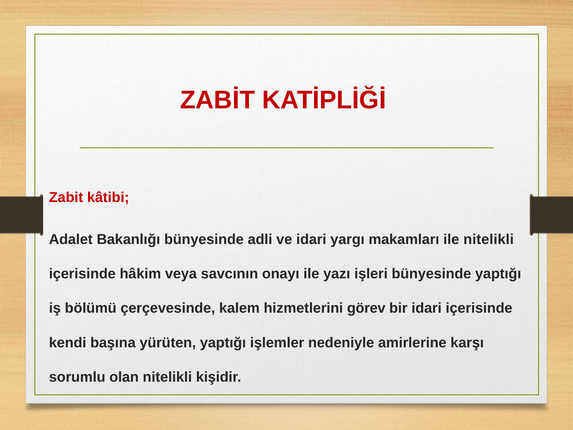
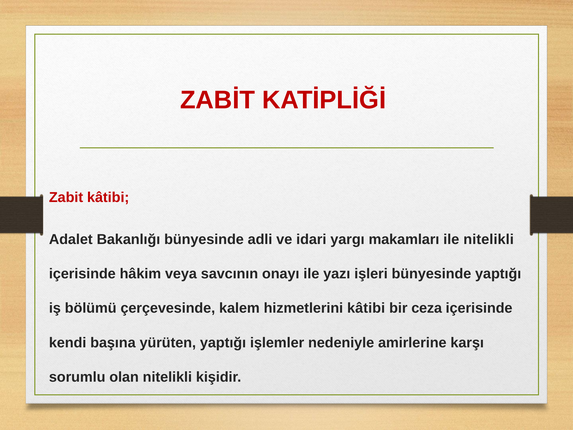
hizmetlerini görev: görev -> kâtibi
bir idari: idari -> ceza
